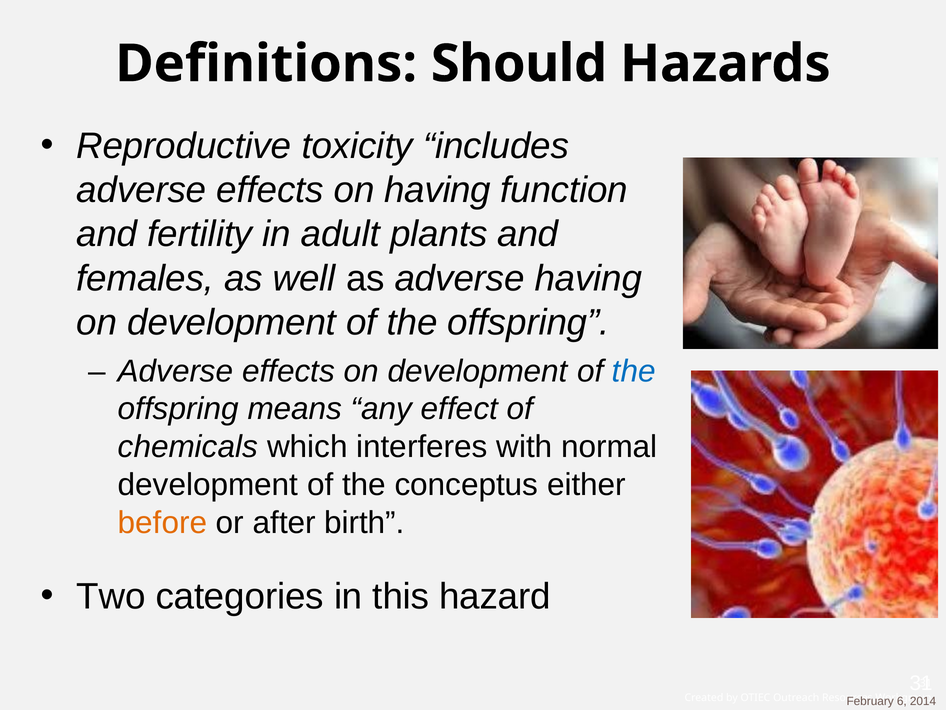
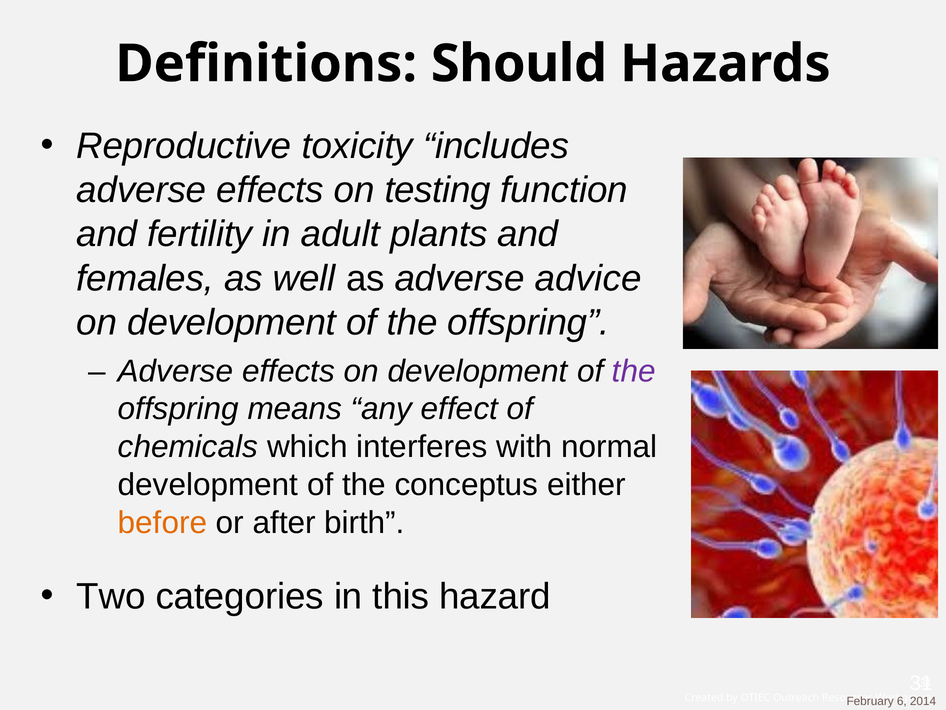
on having: having -> testing
adverse having: having -> advice
the at (634, 371) colour: blue -> purple
